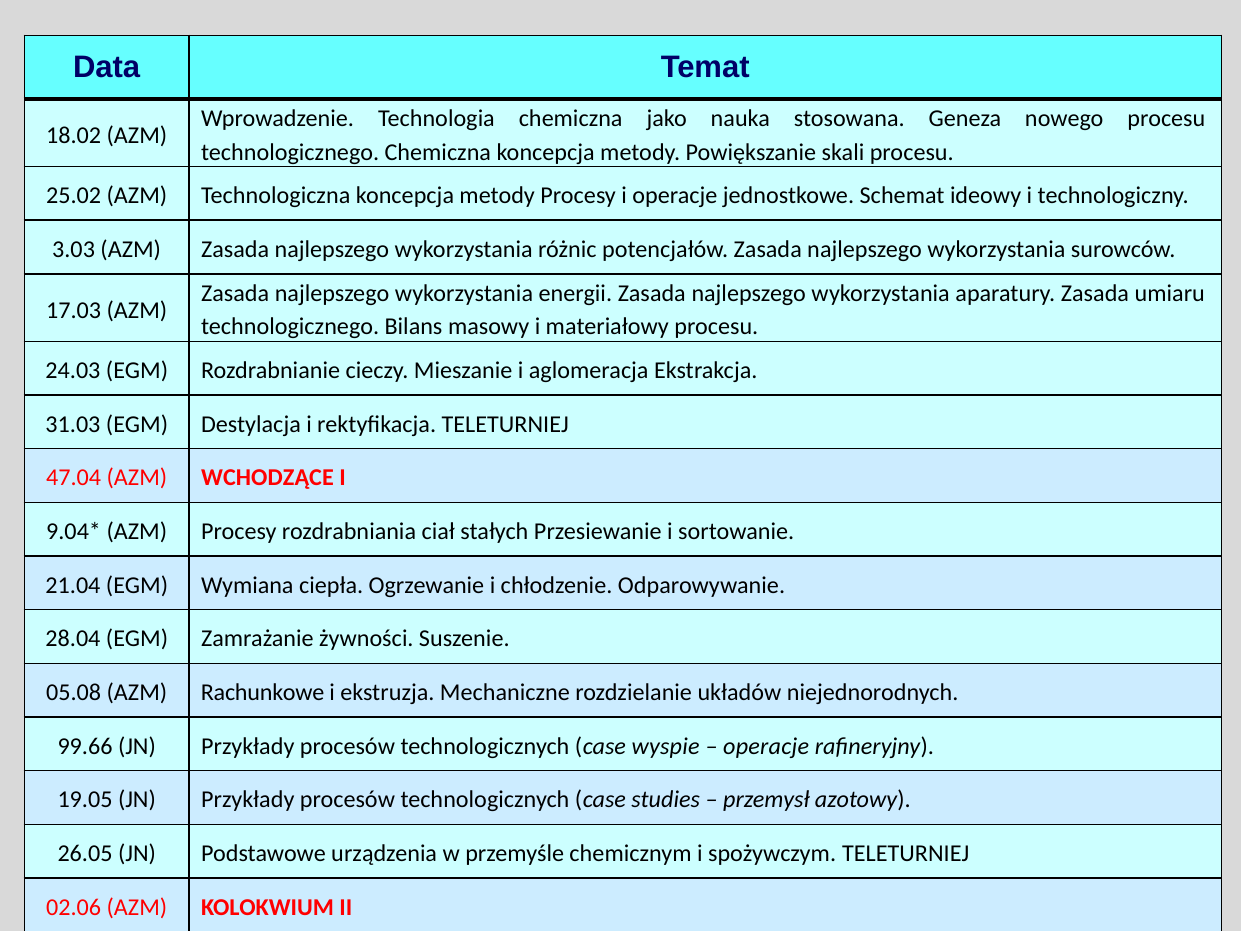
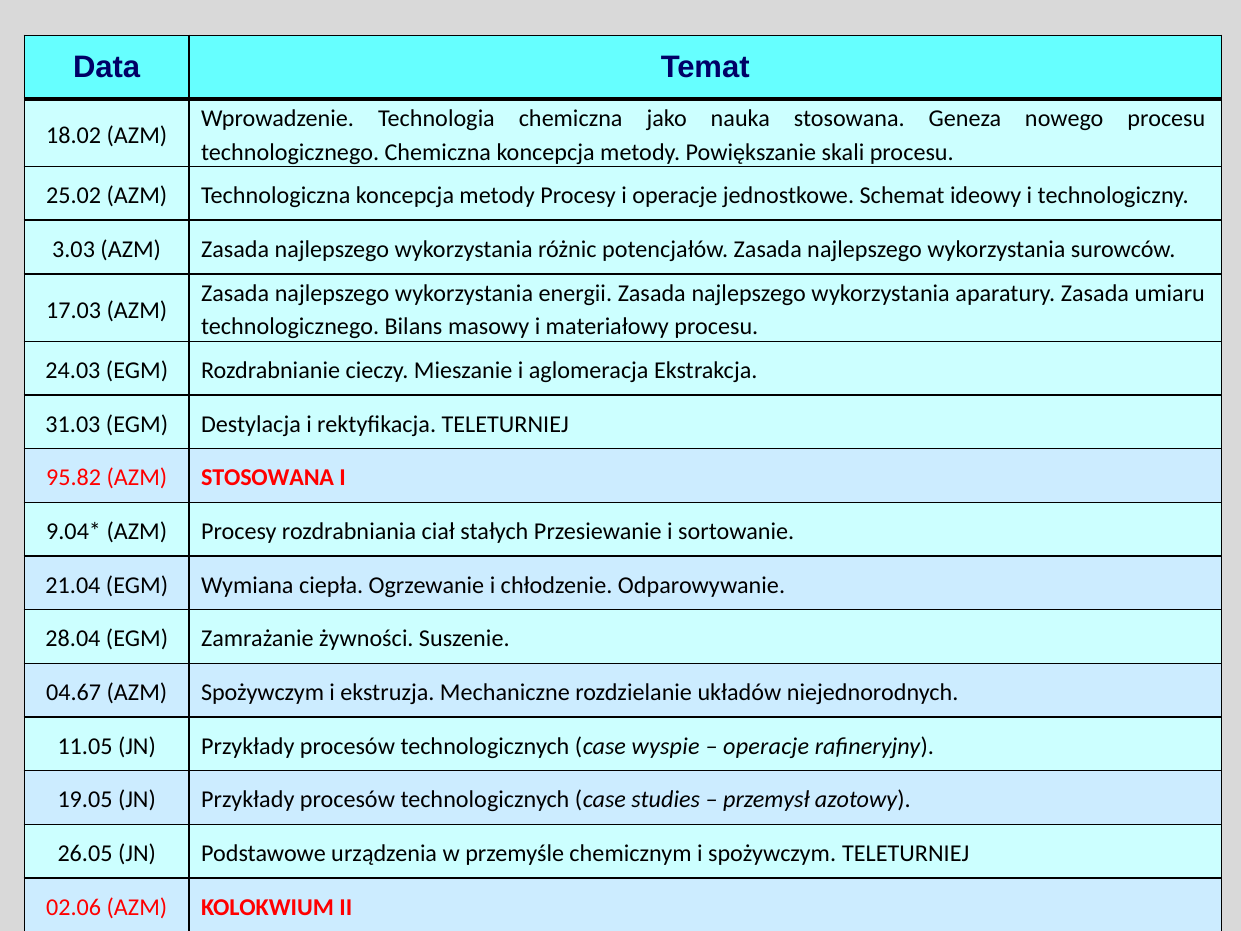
47.04: 47.04 -> 95.82
AZM WCHODZĄCE: WCHODZĄCE -> STOSOWANA
05.08: 05.08 -> 04.67
AZM Rachunkowe: Rachunkowe -> Spożywczym
99.66: 99.66 -> 11.05
